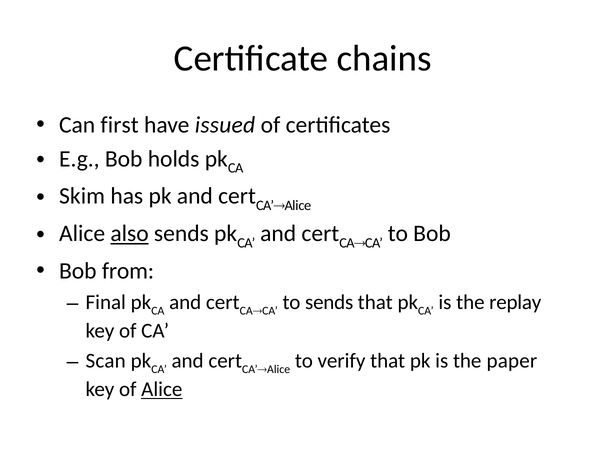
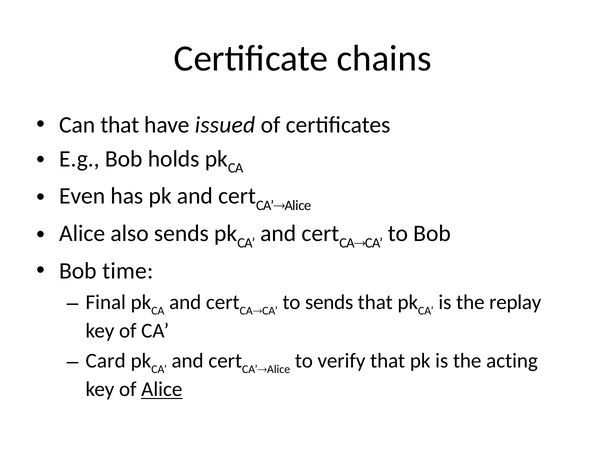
Can first: first -> that
Skim: Skim -> Even
also underline: present -> none
from: from -> time
Scan: Scan -> Card
paper: paper -> acting
